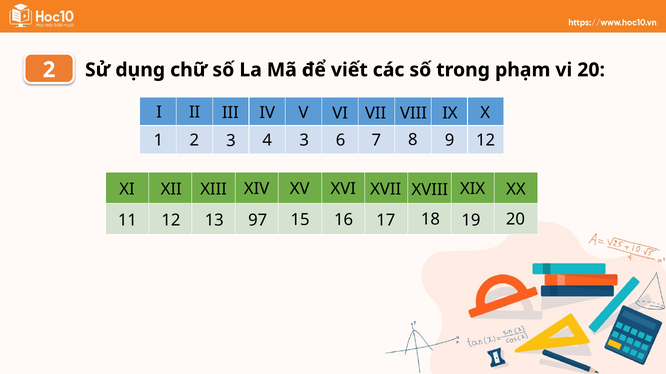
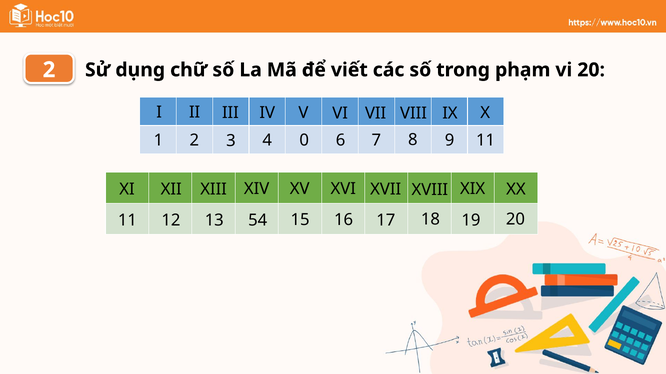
4 3: 3 -> 0
9 12: 12 -> 11
97: 97 -> 54
